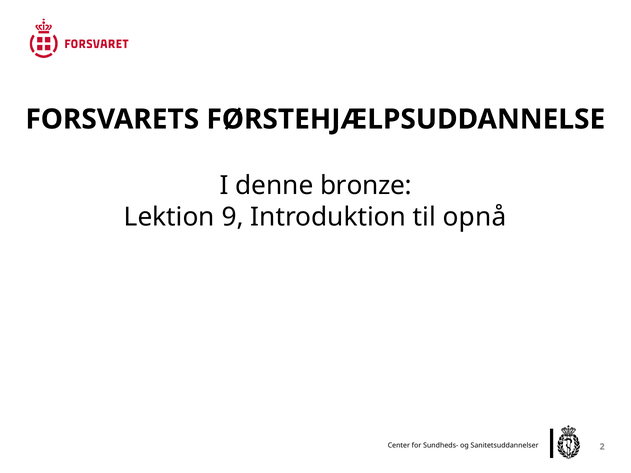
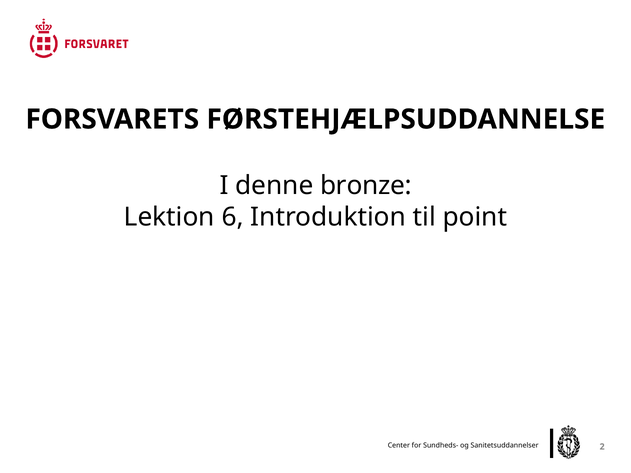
9: 9 -> 6
opnå: opnå -> point
